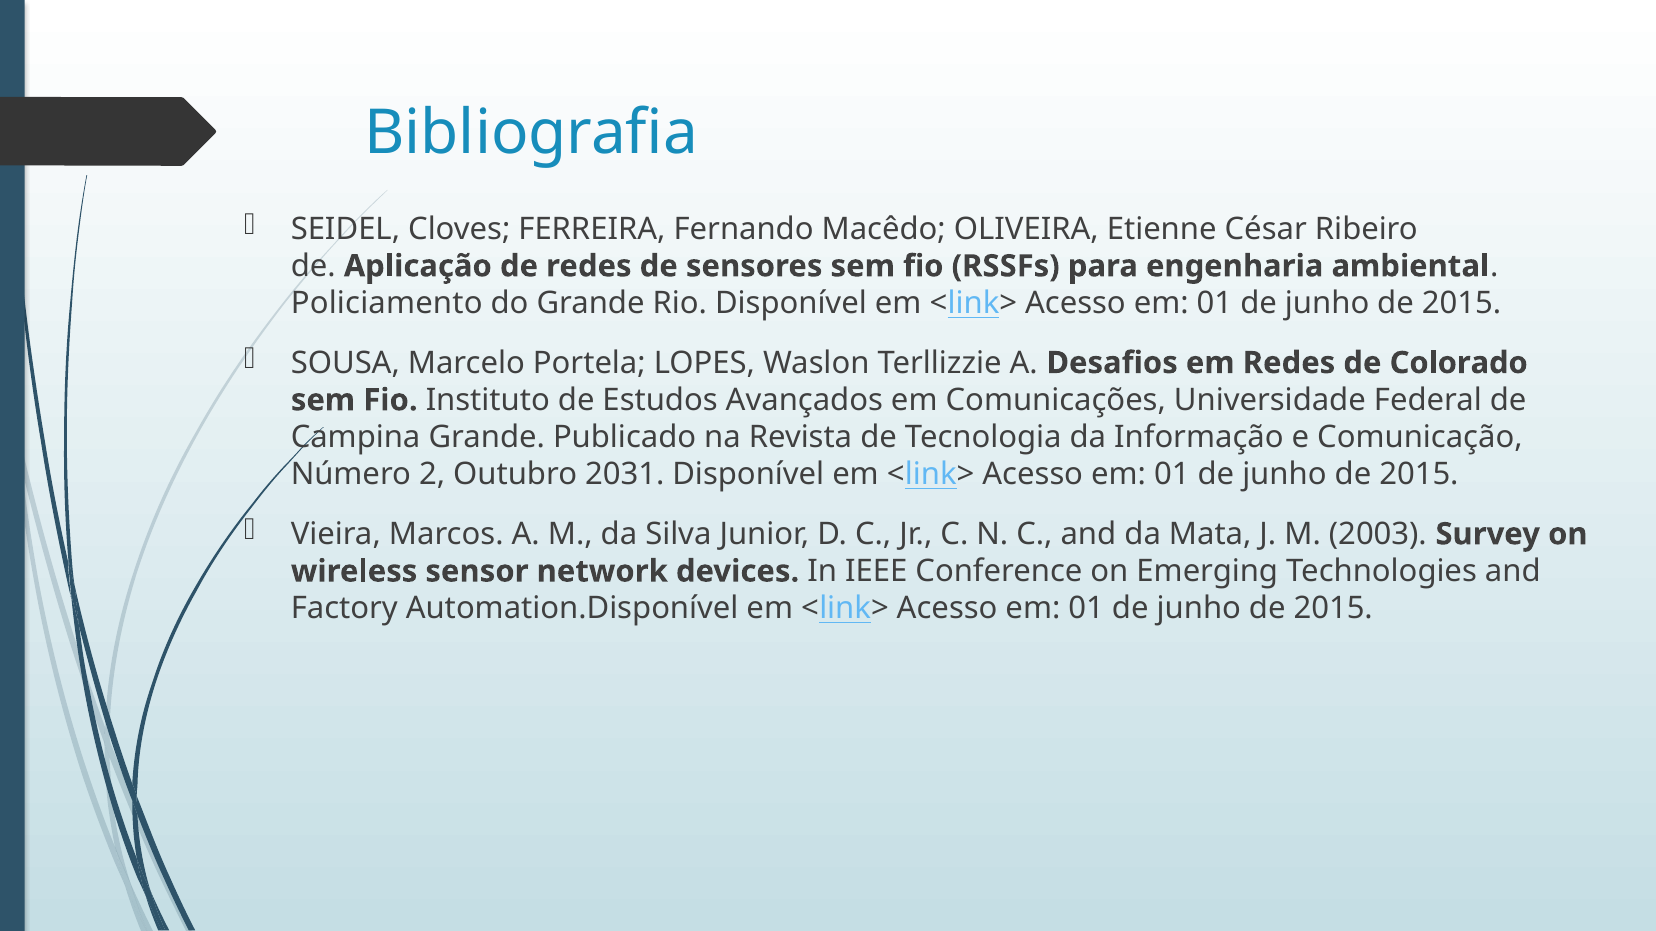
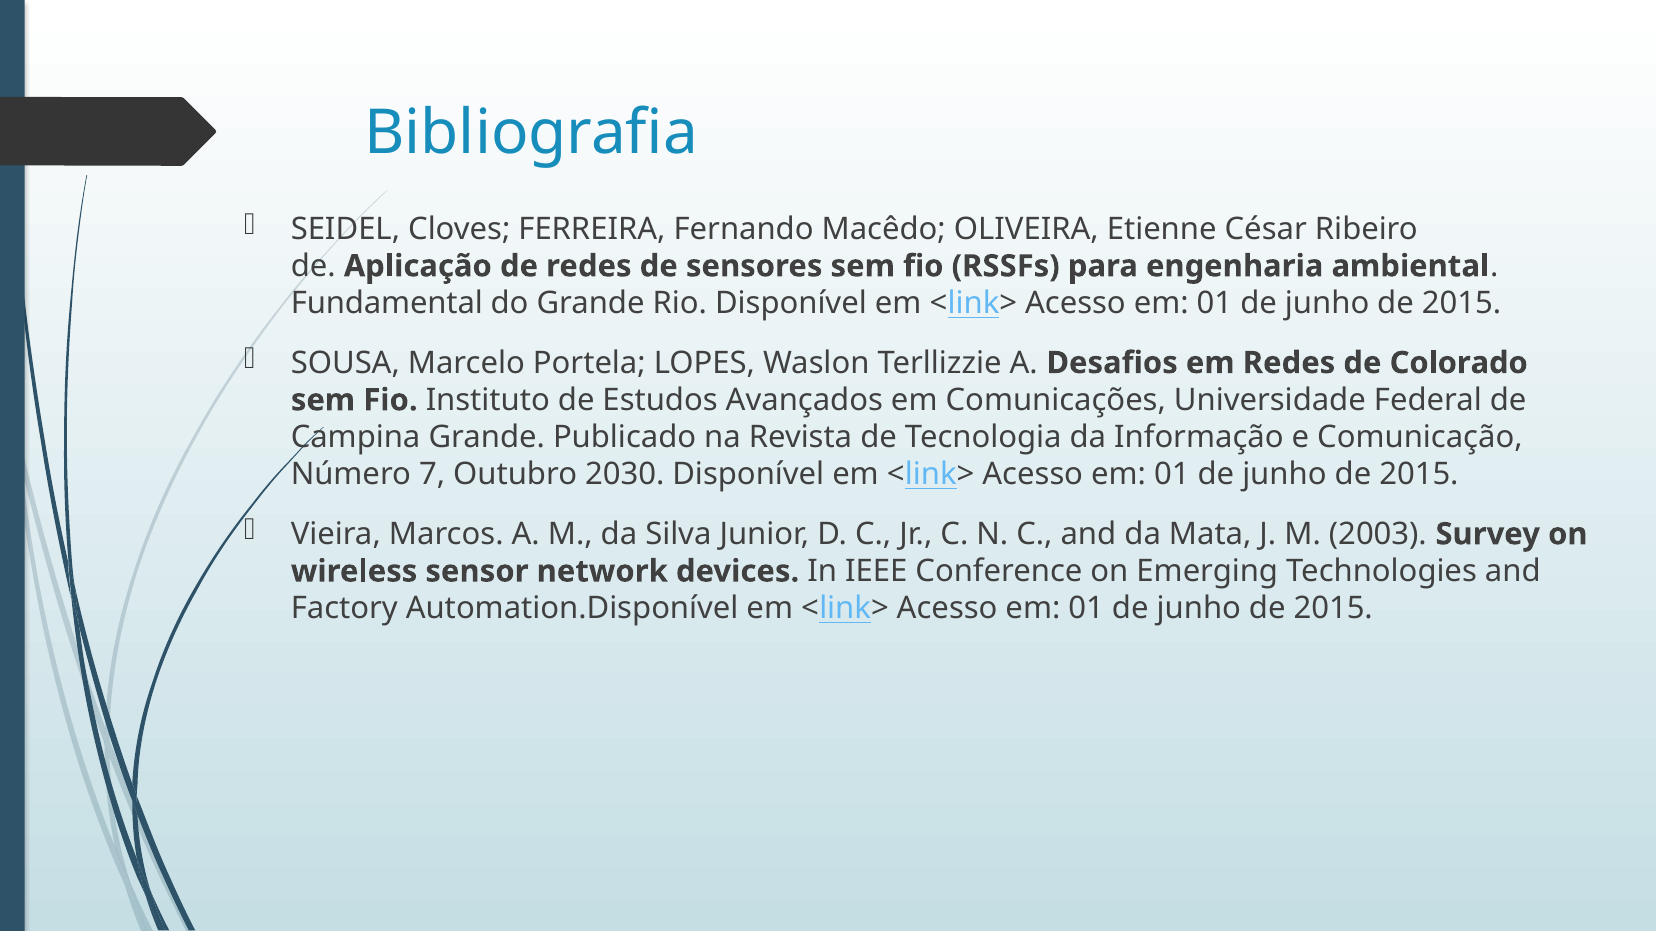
Policiamento: Policiamento -> Fundamental
2: 2 -> 7
2031: 2031 -> 2030
